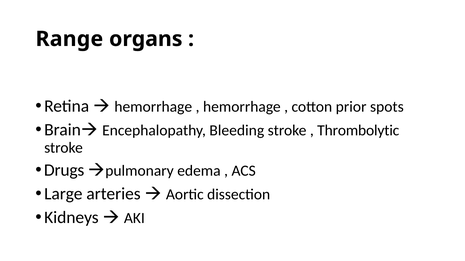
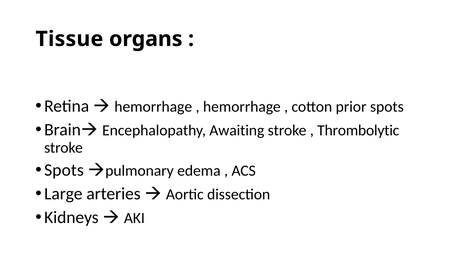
Range: Range -> Tissue
Bleeding: Bleeding -> Awaiting
Drugs at (64, 171): Drugs -> Spots
